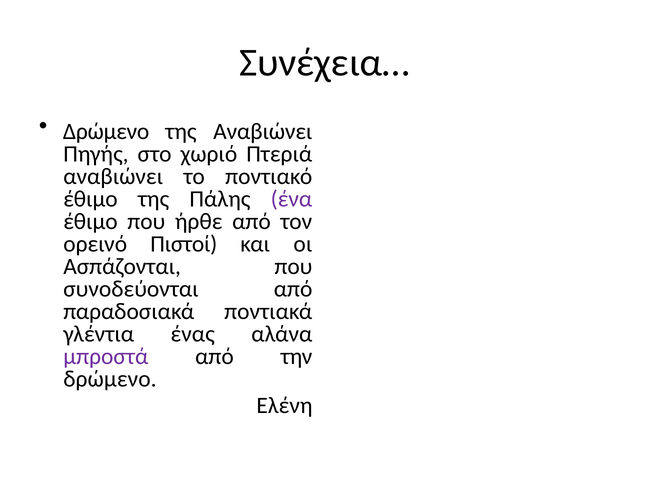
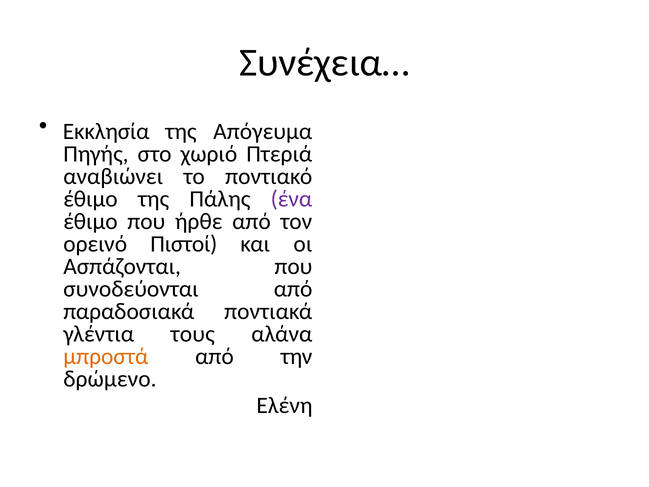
Δρώμενο at (106, 132): Δρώμενο -> Εκκλησία
της Αναβιώνει: Αναβιώνει -> Απόγευμα
ένας: ένας -> τους
μπροστά colour: purple -> orange
